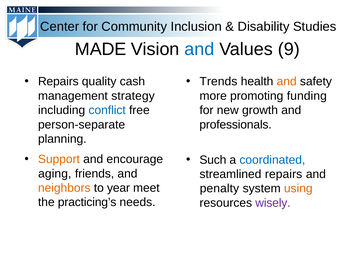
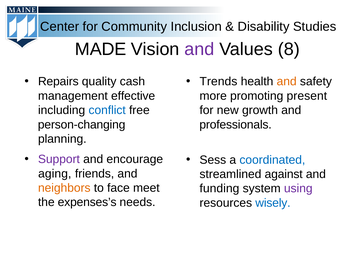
and at (199, 49) colour: blue -> purple
9: 9 -> 8
strategy: strategy -> effective
funding: funding -> present
person-separate: person-separate -> person-changing
Support colour: orange -> purple
Such: Such -> Sess
streamlined repairs: repairs -> against
year: year -> face
penalty: penalty -> funding
using colour: orange -> purple
practicing’s: practicing’s -> expenses’s
wisely colour: purple -> blue
